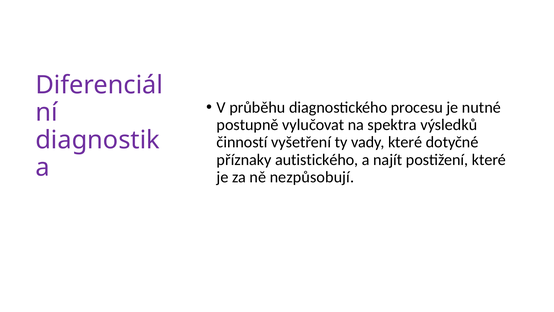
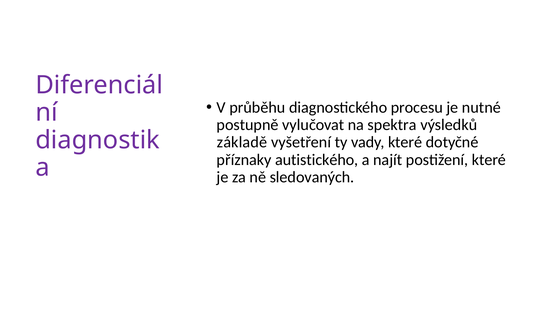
činností: činností -> základě
nezpůsobují: nezpůsobují -> sledovaných
